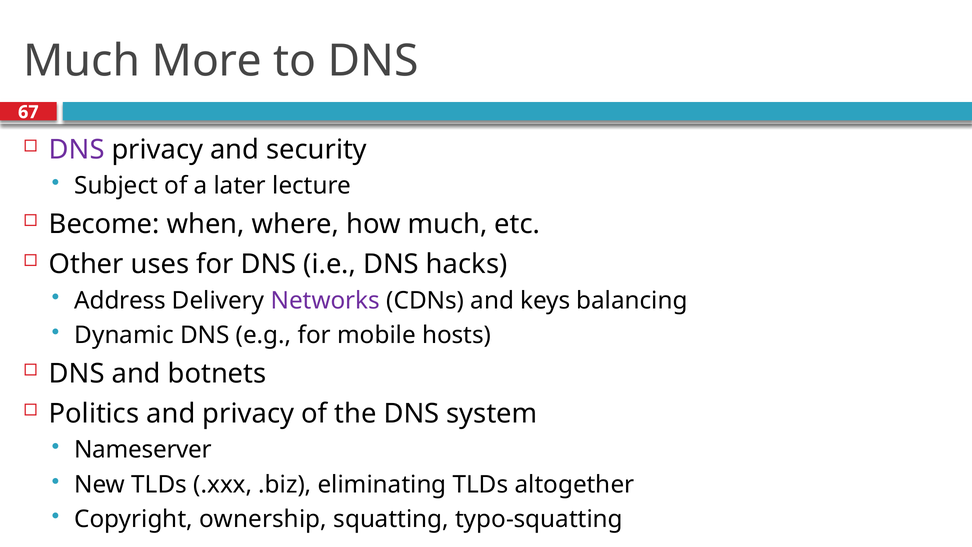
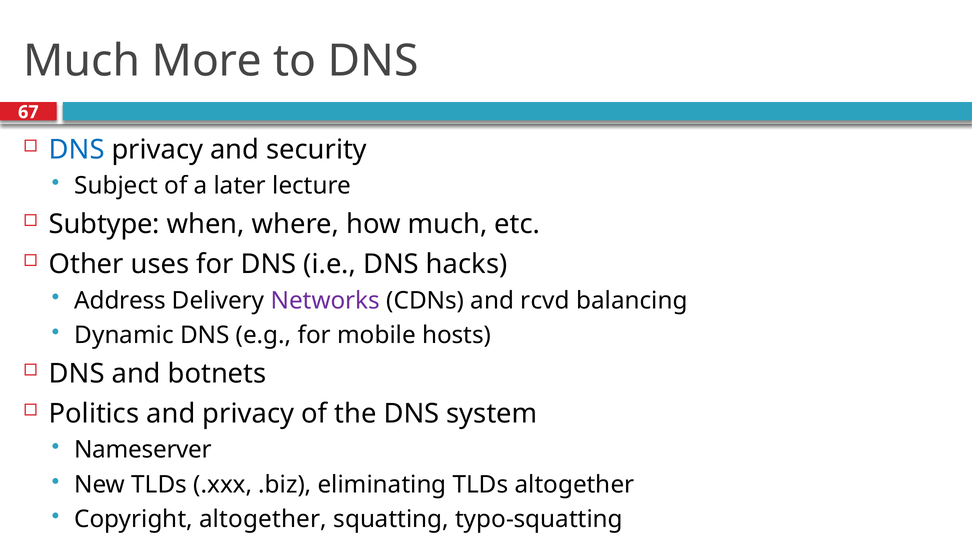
DNS at (77, 149) colour: purple -> blue
Become: Become -> Subtype
keys: keys -> rcvd
Copyright ownership: ownership -> altogether
